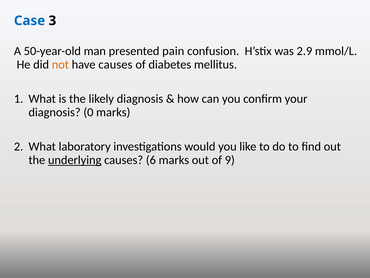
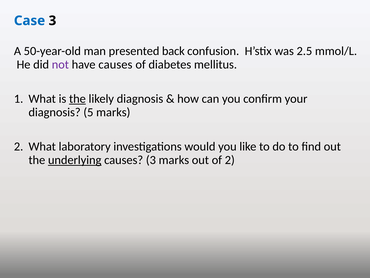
pain: pain -> back
2.9: 2.9 -> 2.5
not colour: orange -> purple
the at (77, 99) underline: none -> present
0: 0 -> 5
causes 6: 6 -> 3
of 9: 9 -> 2
